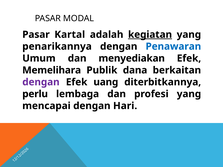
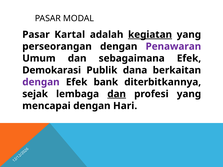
penarikannya: penarikannya -> perseorangan
Penawaran colour: blue -> purple
menyediakan: menyediakan -> sebagaimana
Memelihara: Memelihara -> Demokarasi
uang: uang -> bank
perlu: perlu -> sejak
dan at (117, 94) underline: none -> present
